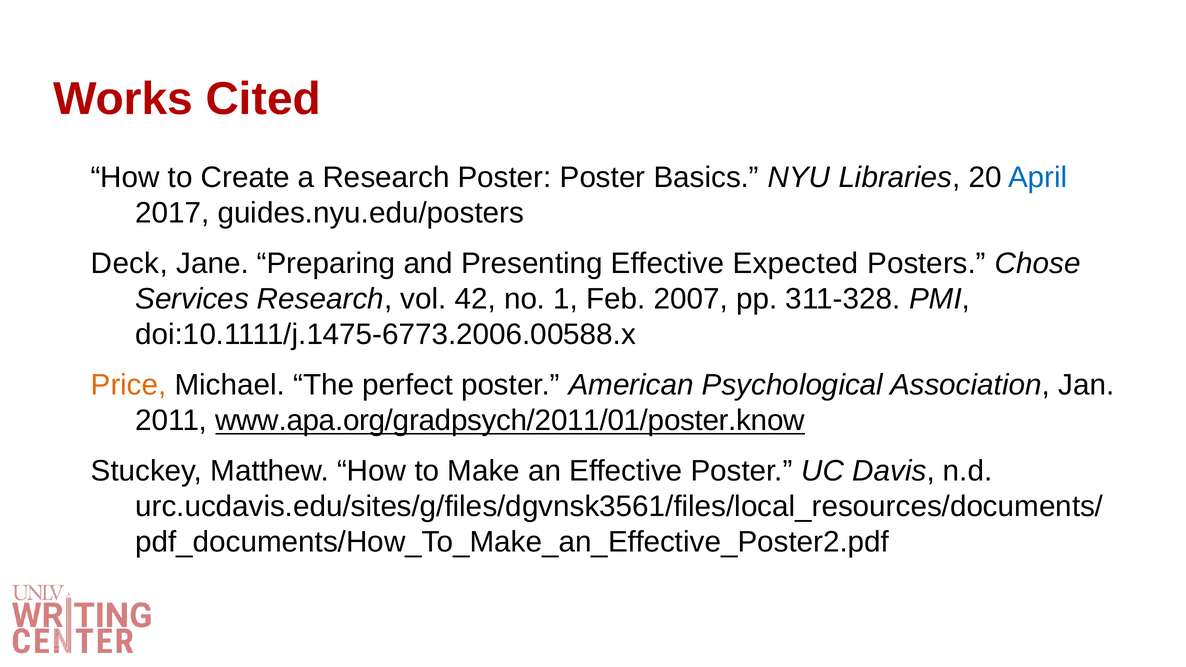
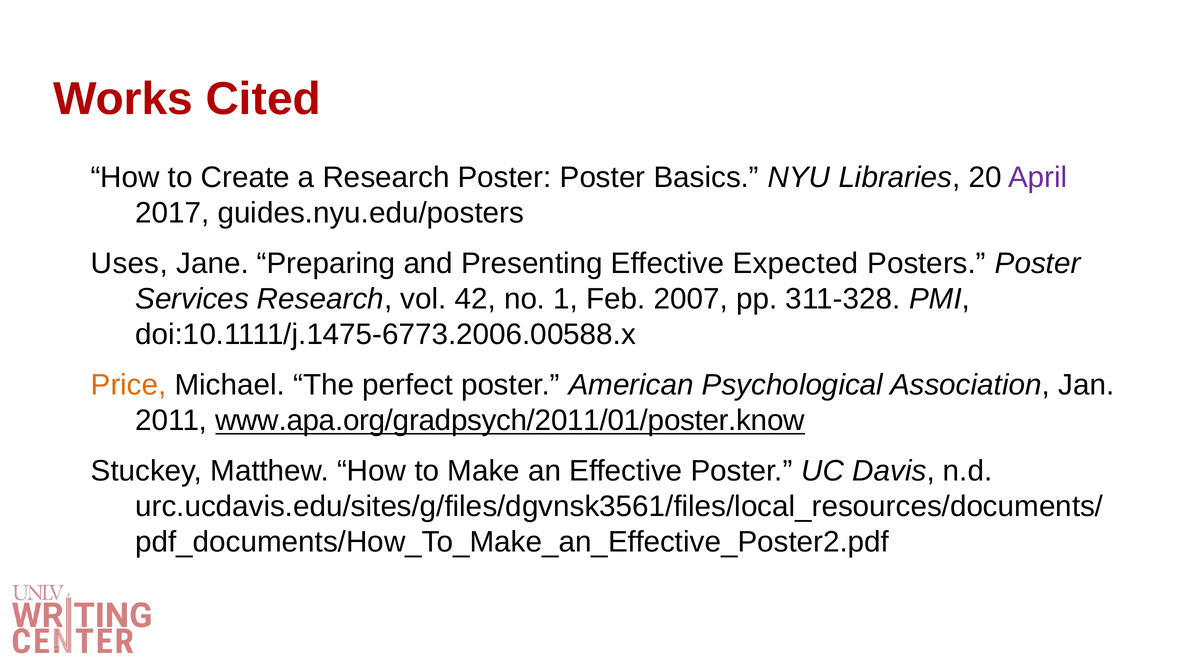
April colour: blue -> purple
Deck: Deck -> Uses
Posters Chose: Chose -> Poster
